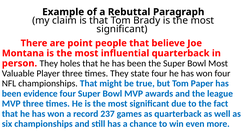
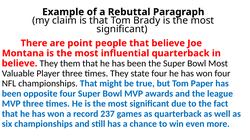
person at (20, 64): person -> believe
holes: holes -> them
evidence: evidence -> opposite
